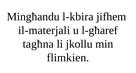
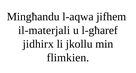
l-kbira: l-kbira -> l-aqwa
tagħna: tagħna -> jidhirx
